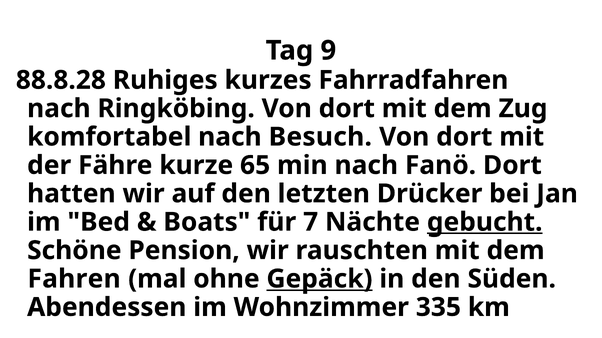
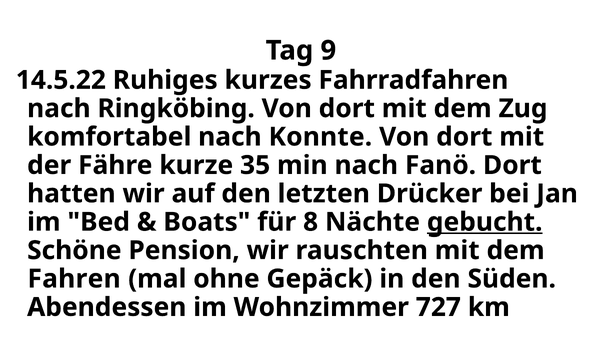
88.8.28: 88.8.28 -> 14.5.22
Besuch: Besuch -> Konnte
65: 65 -> 35
7: 7 -> 8
Gepäck underline: present -> none
335: 335 -> 727
